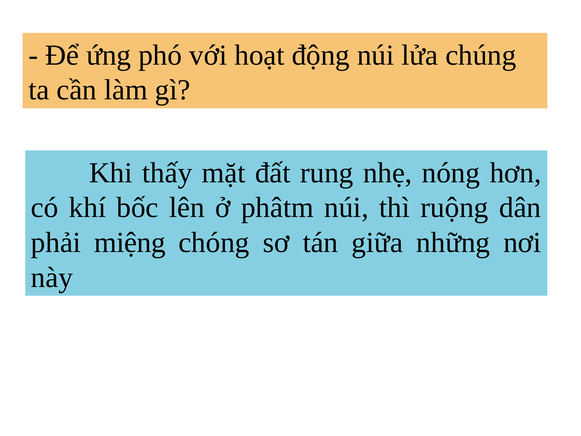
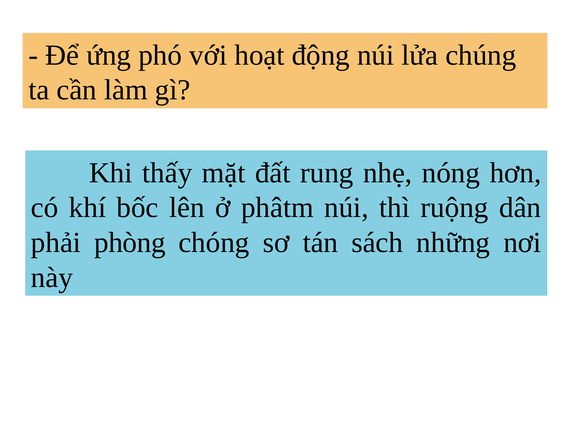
miệng: miệng -> phòng
giữa: giữa -> sách
